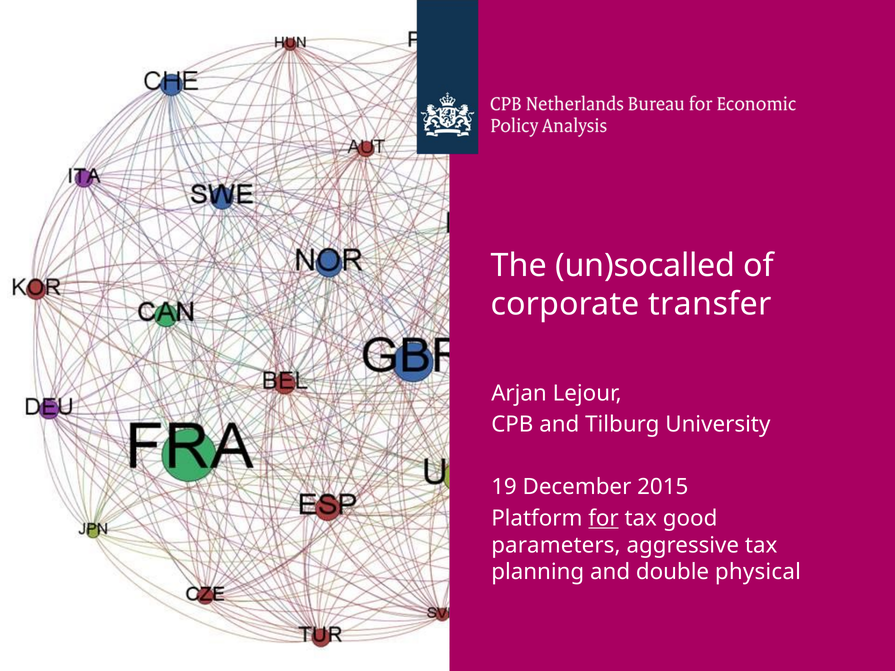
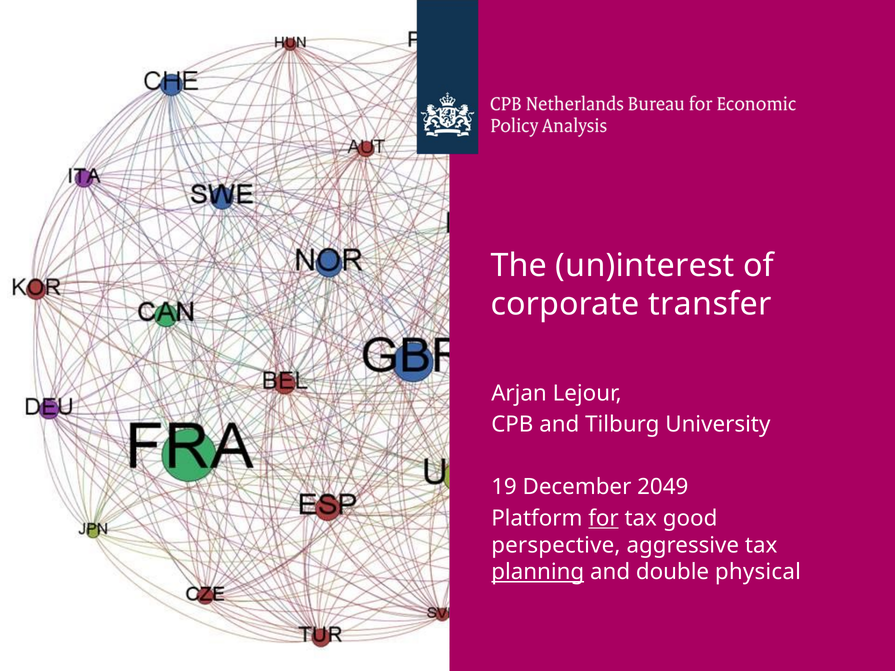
un)socalled: un)socalled -> un)interest
2015: 2015 -> 2049
parameters: parameters -> perspective
planning underline: none -> present
